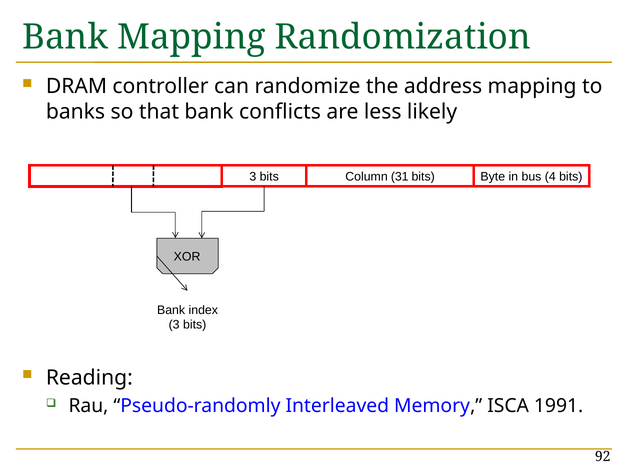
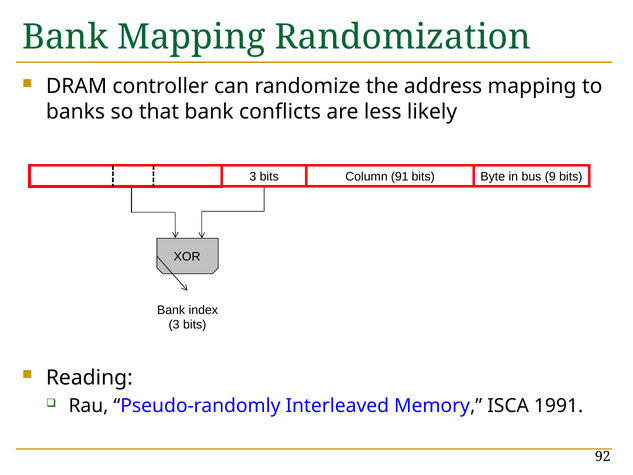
31: 31 -> 91
4: 4 -> 9
